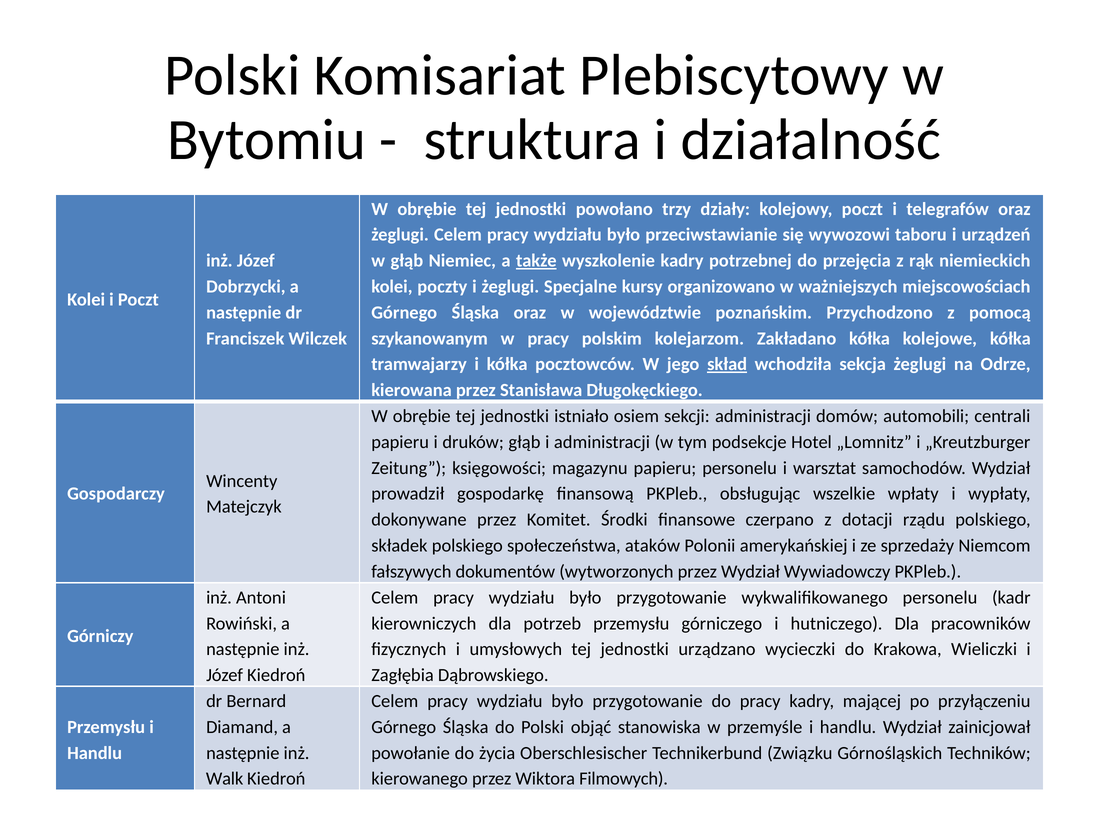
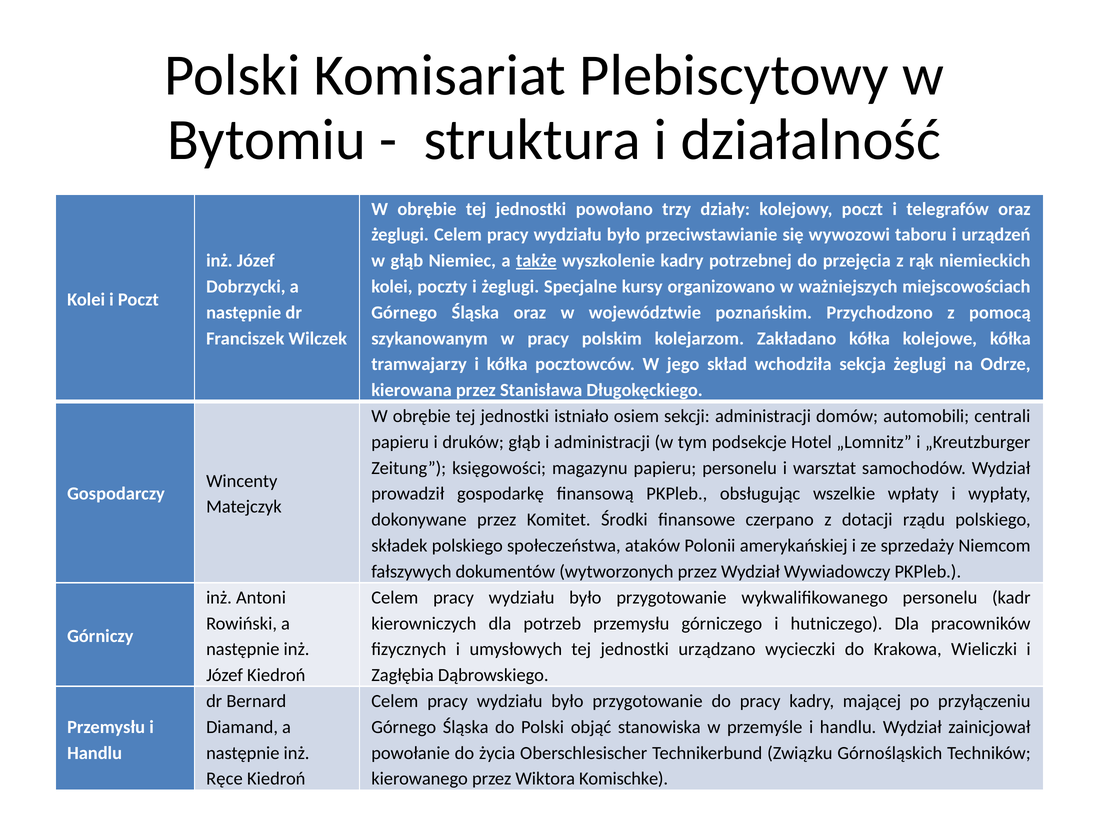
skład underline: present -> none
Walk: Walk -> Ręce
Filmowych: Filmowych -> Komischke
